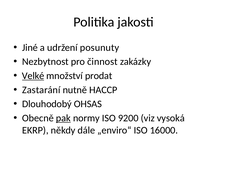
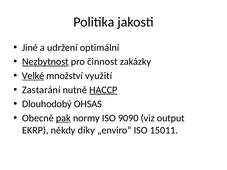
posunuty: posunuty -> optimální
Nezbytnost underline: none -> present
prodat: prodat -> využití
HACCP underline: none -> present
9200: 9200 -> 9090
vysoká: vysoká -> output
dále: dále -> díky
16000: 16000 -> 15011
